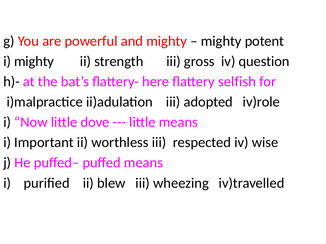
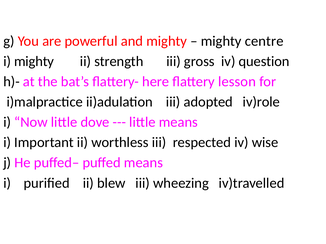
potent: potent -> centre
selfish: selfish -> lesson
